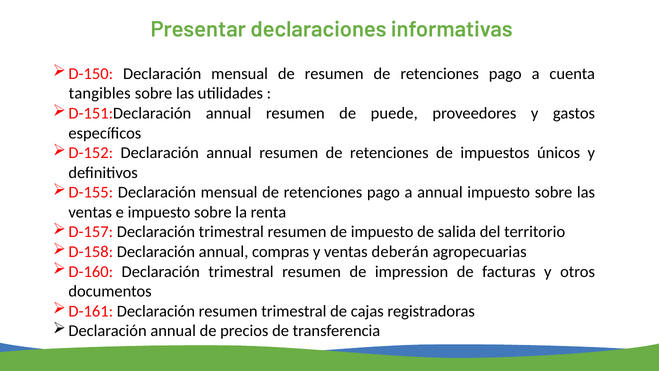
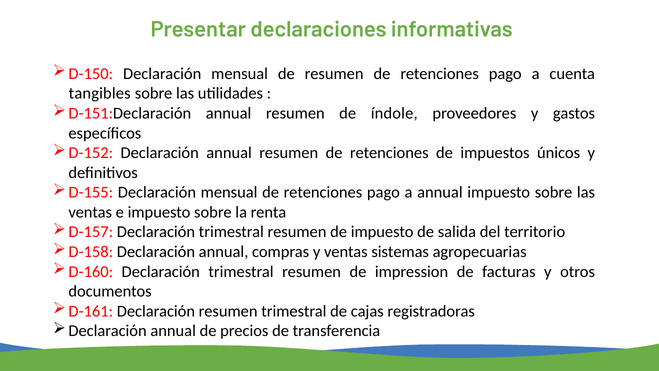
puede: puede -> índole
deberán: deberán -> sistemas
